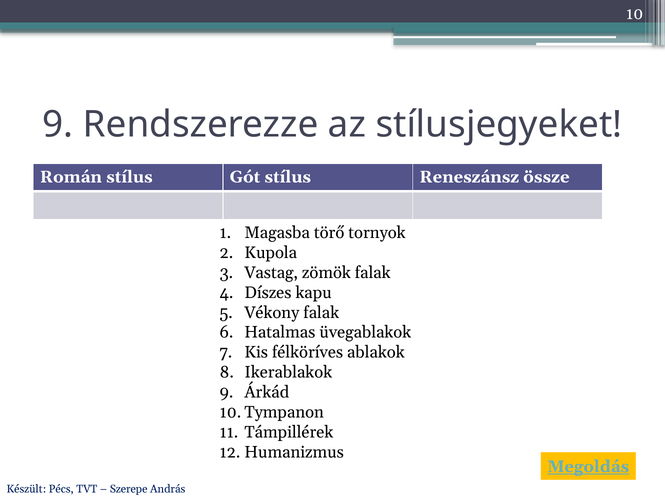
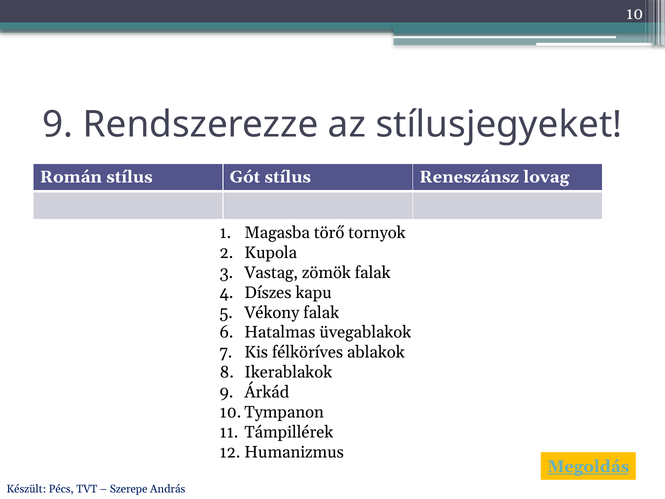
össze: össze -> lovag
